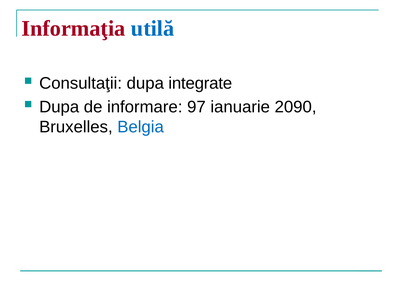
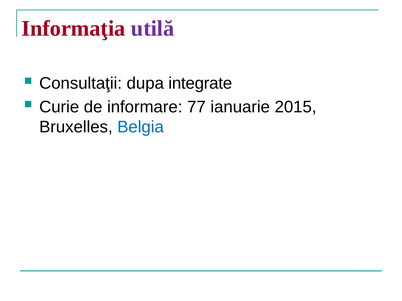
utilă colour: blue -> purple
Dupa at (59, 107): Dupa -> Curie
97: 97 -> 77
2090: 2090 -> 2015
